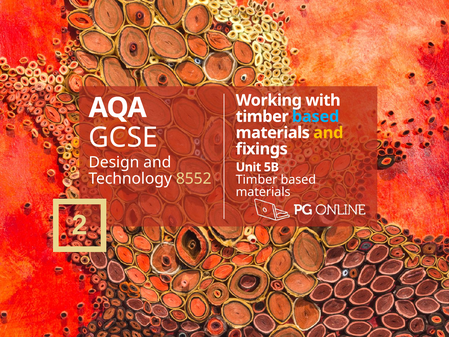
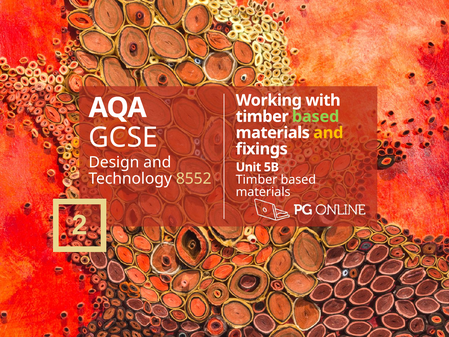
based at (316, 116) colour: light blue -> light green
